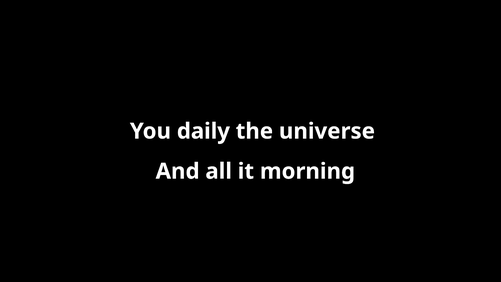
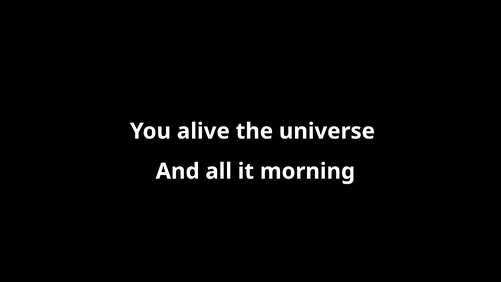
daily: daily -> alive
